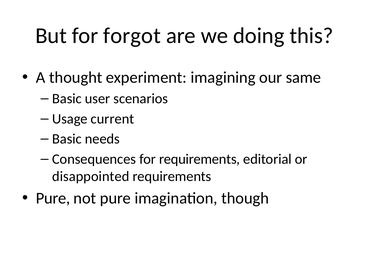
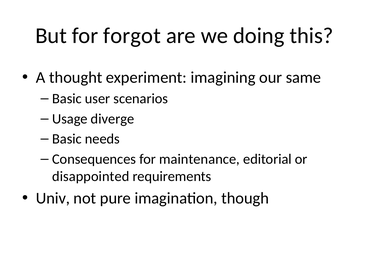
current: current -> diverge
for requirements: requirements -> maintenance
Pure at (53, 198): Pure -> Univ
